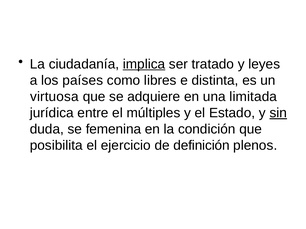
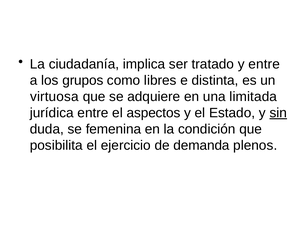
implica underline: present -> none
y leyes: leyes -> entre
países: países -> grupos
múltiples: múltiples -> aspectos
definición: definición -> demanda
